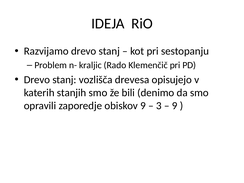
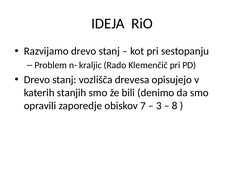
obiskov 9: 9 -> 7
9 at (175, 106): 9 -> 8
